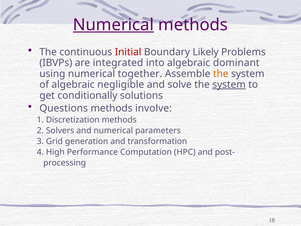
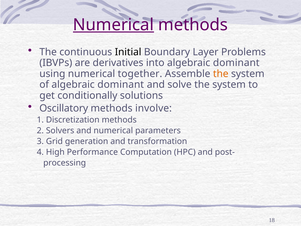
Initial colour: red -> black
Likely: Likely -> Layer
integrated: integrated -> derivatives
of algebraic negligible: negligible -> dominant
system at (229, 85) underline: present -> none
Questions: Questions -> Oscillatory
